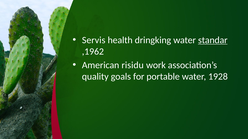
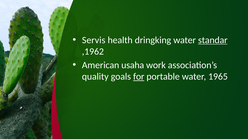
risidu: risidu -> usaha
for underline: none -> present
1928: 1928 -> 1965
